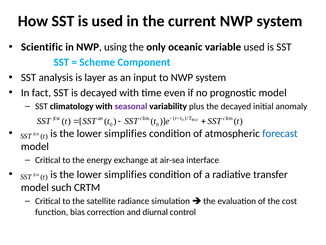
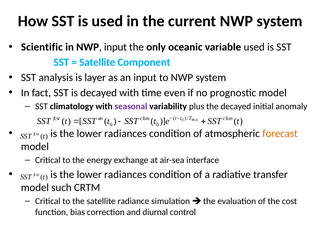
NWP using: using -> input
Scheme at (97, 62): Scheme -> Satellite
simplifies at (125, 133): simplifies -> radiances
forecast colour: blue -> orange
simplifies at (125, 174): simplifies -> radiances
